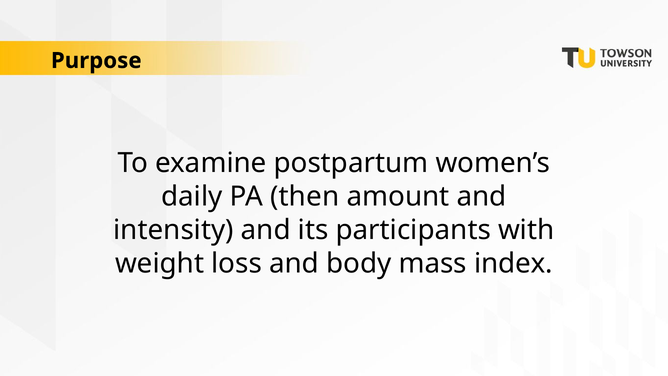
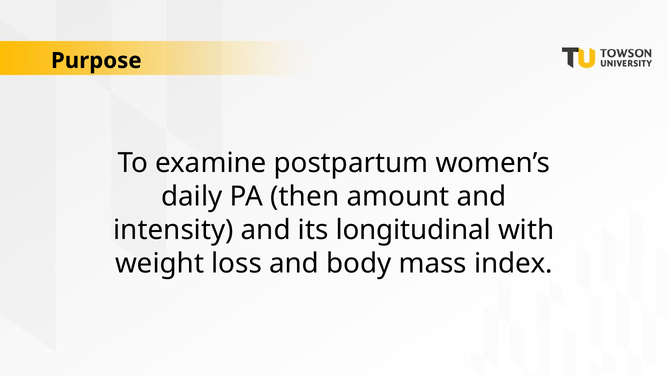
participants: participants -> longitudinal
